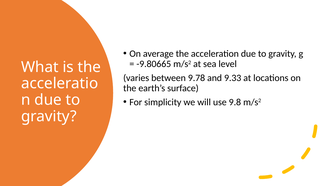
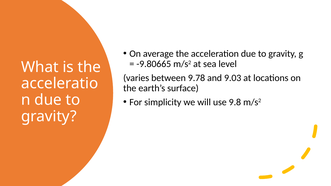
9.33: 9.33 -> 9.03
